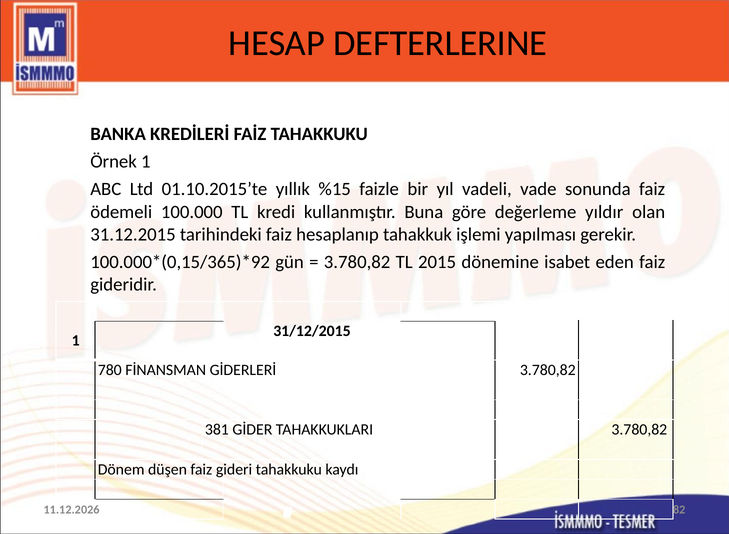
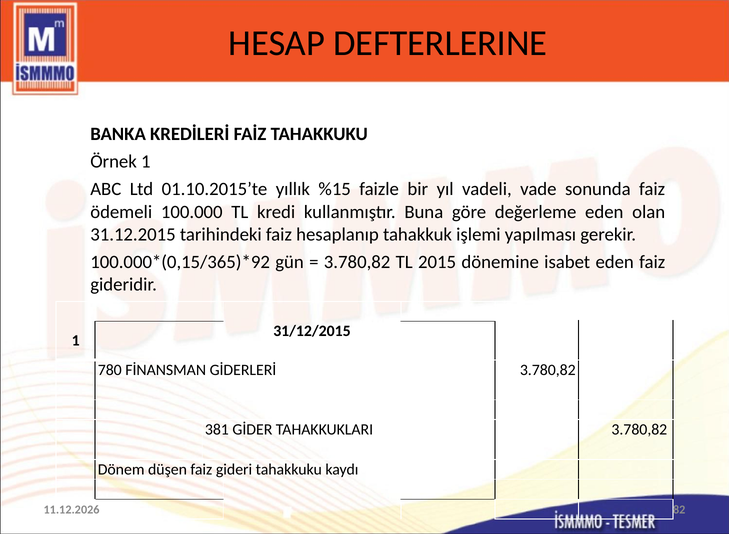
değerleme yıldır: yıldır -> eden
